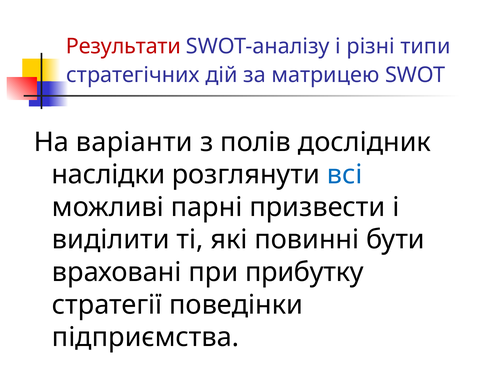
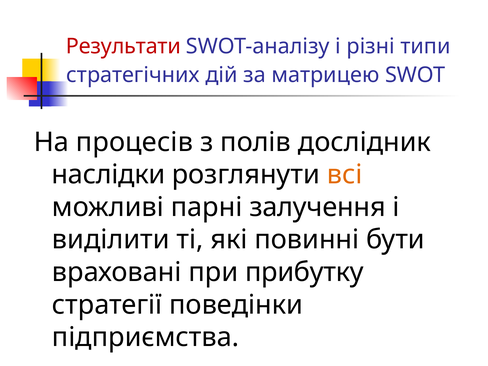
варіанти: варіанти -> процесів
всі colour: blue -> orange
призвести: призвести -> залучення
